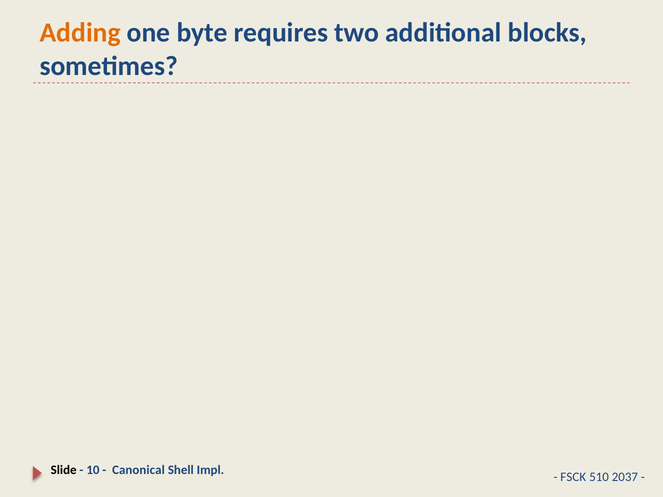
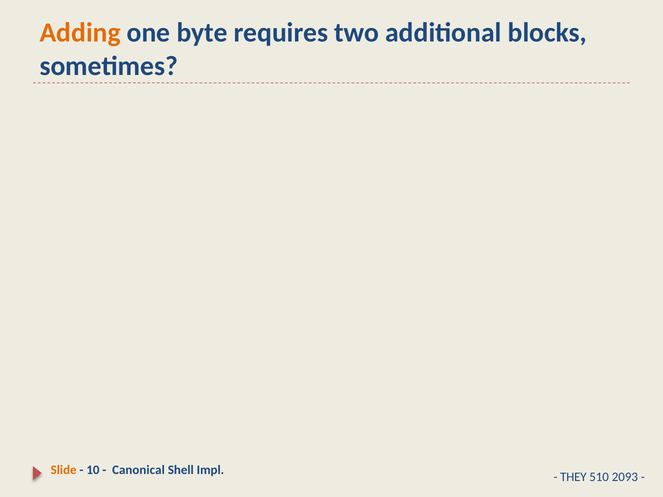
Slide colour: black -> orange
FSCK: FSCK -> THEY
2037: 2037 -> 2093
